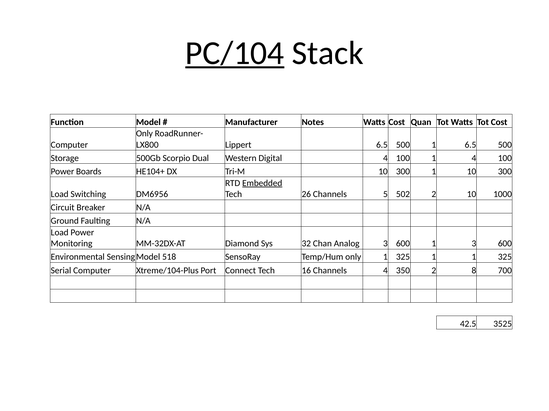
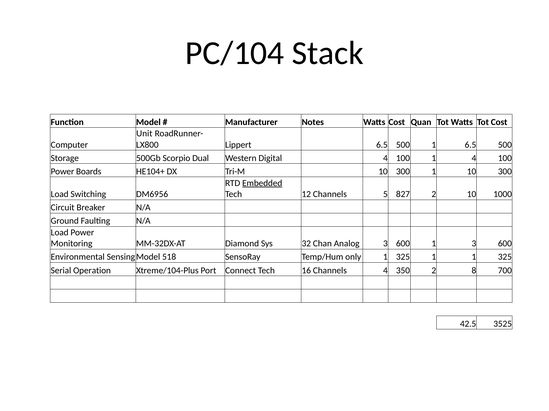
PC/104 underline: present -> none
Only at (144, 134): Only -> Unit
26: 26 -> 12
502: 502 -> 827
Serial Computer: Computer -> Operation
